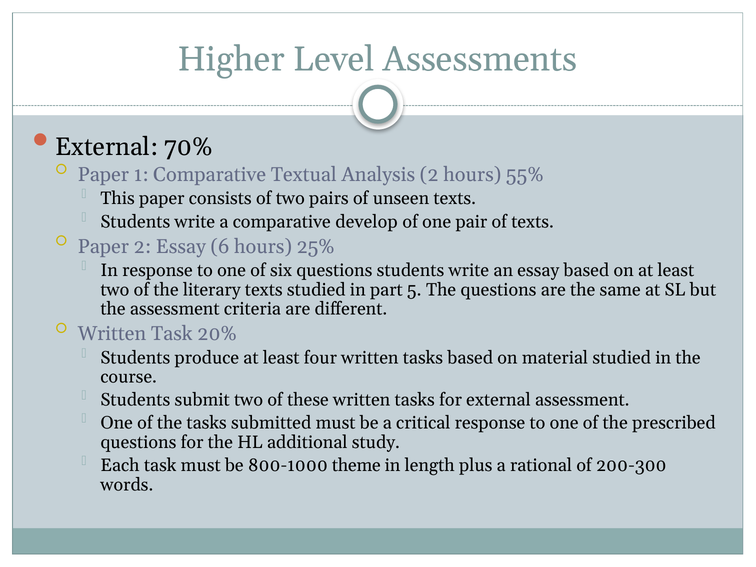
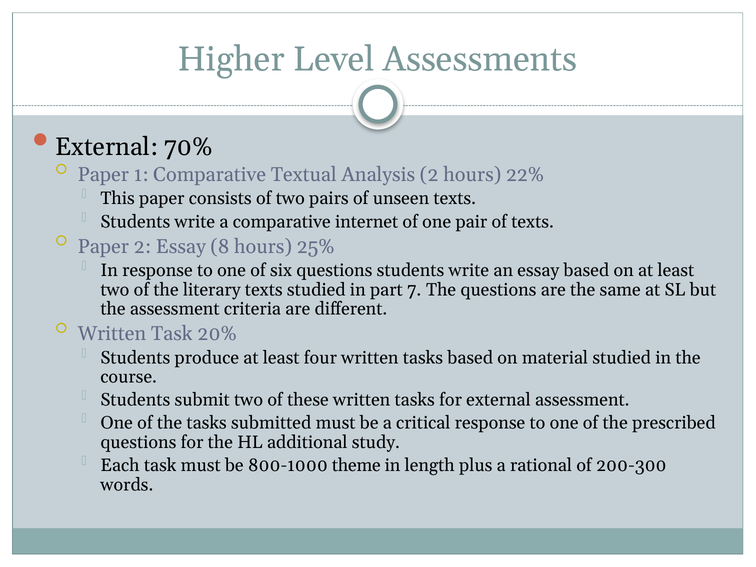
55%: 55% -> 22%
develop: develop -> internet
6: 6 -> 8
5: 5 -> 7
